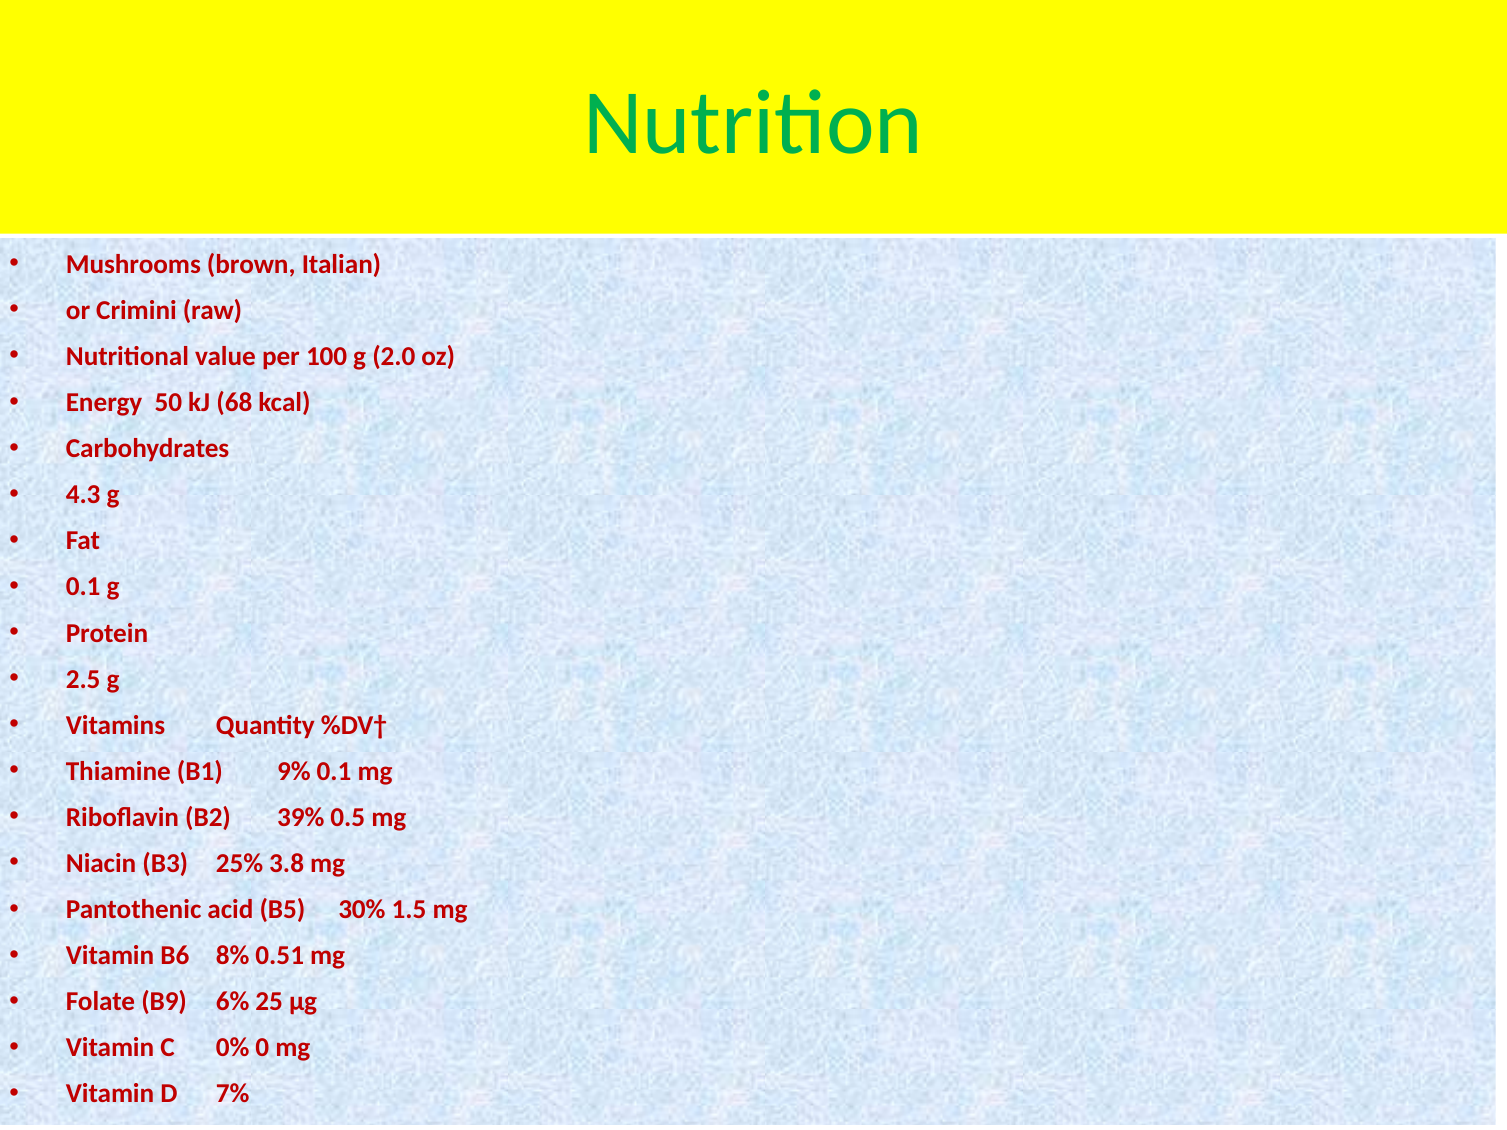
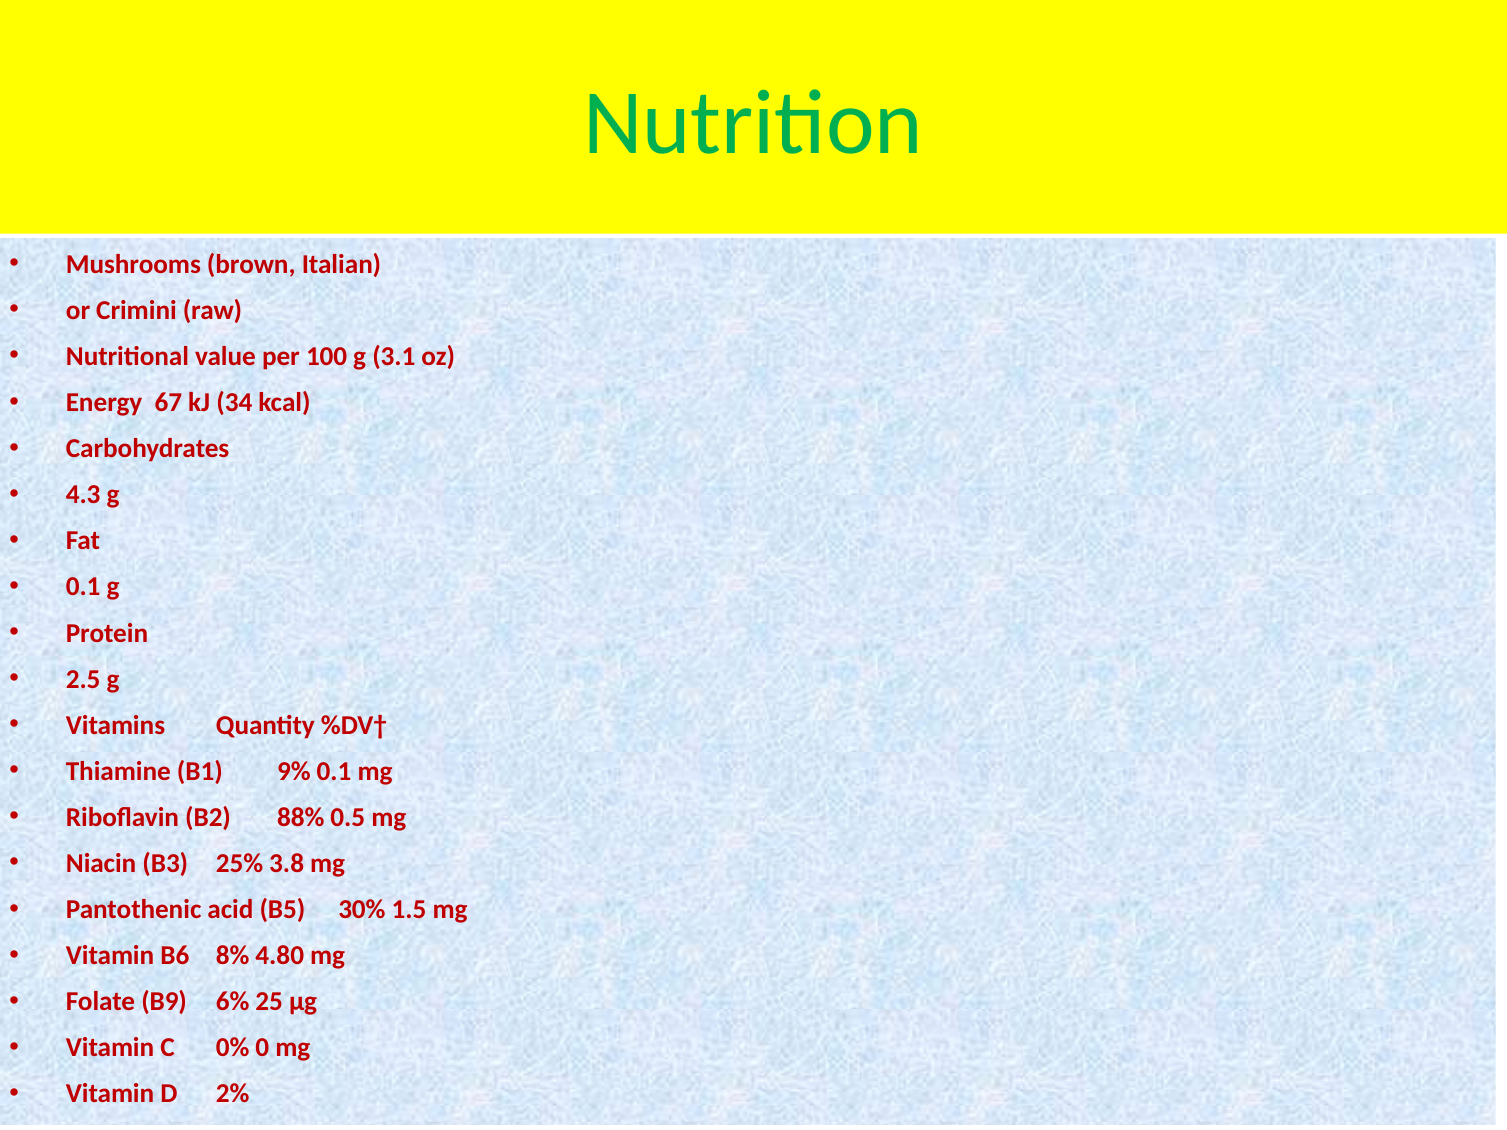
2.0: 2.0 -> 3.1
50: 50 -> 67
68: 68 -> 34
39%: 39% -> 88%
0.51: 0.51 -> 4.80
7%: 7% -> 2%
